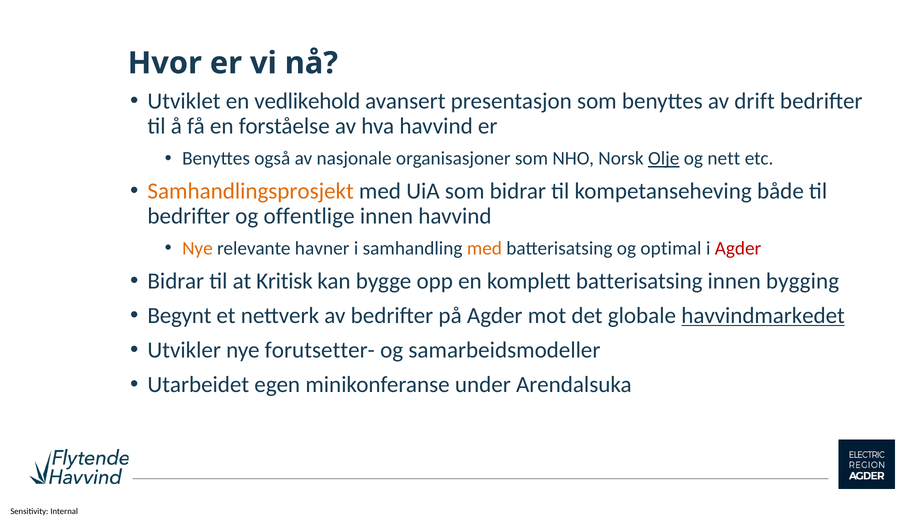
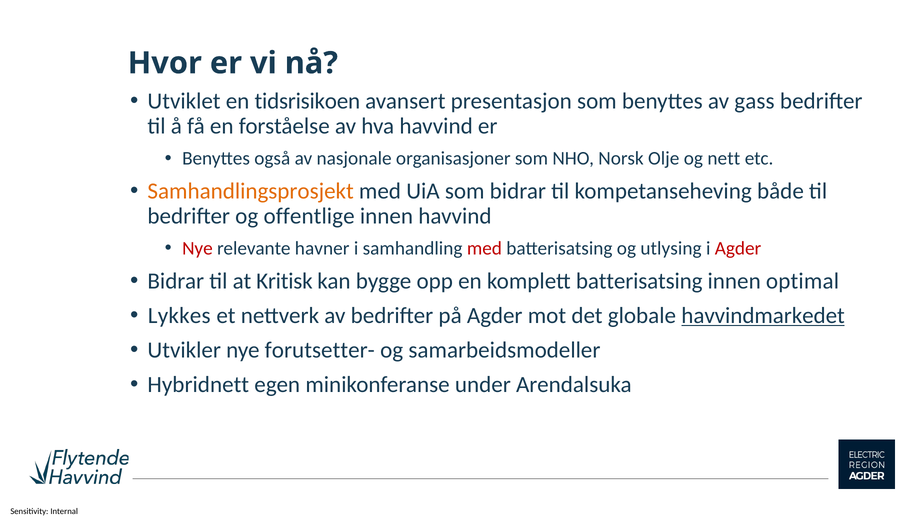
vedlikehold: vedlikehold -> tidsrisikoen
drift: drift -> gass
Olje underline: present -> none
Nye at (197, 248) colour: orange -> red
med at (484, 248) colour: orange -> red
optimal: optimal -> utlysing
bygging: bygging -> optimal
Begynt: Begynt -> Lykkes
Utarbeidet: Utarbeidet -> Hybridnett
